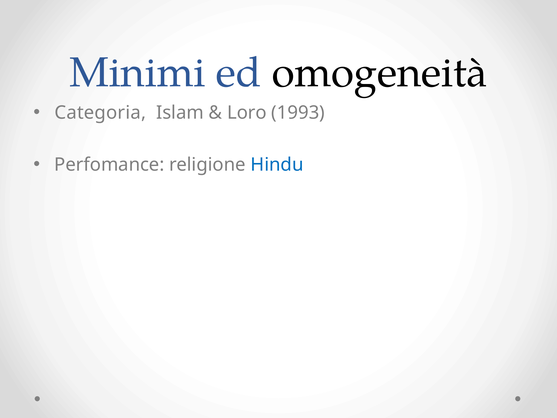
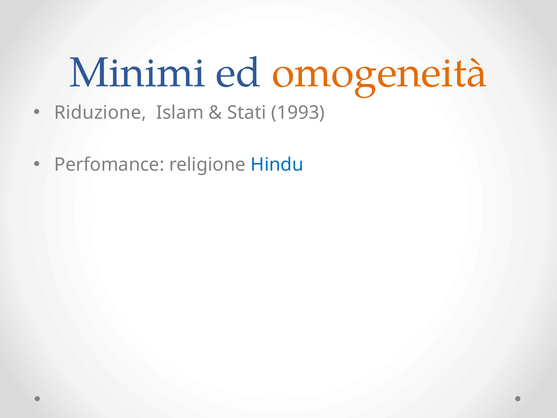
omogeneità colour: black -> orange
Categoria: Categoria -> Riduzione
Loro: Loro -> Stati
